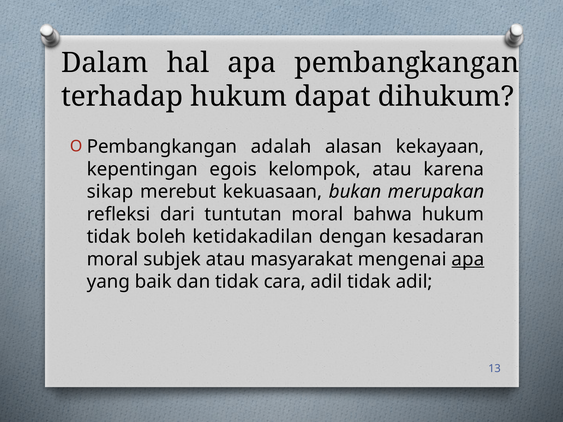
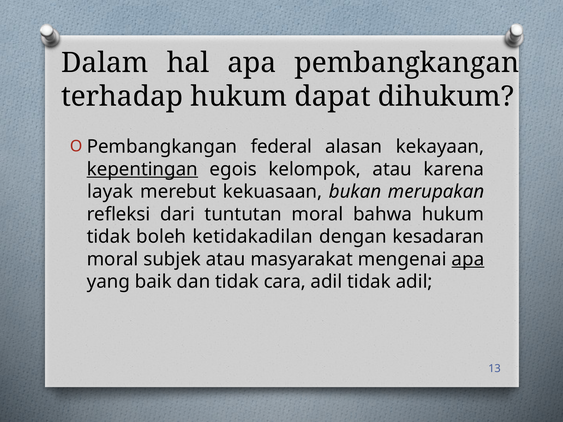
adalah: adalah -> federal
kepentingan underline: none -> present
sikap: sikap -> layak
